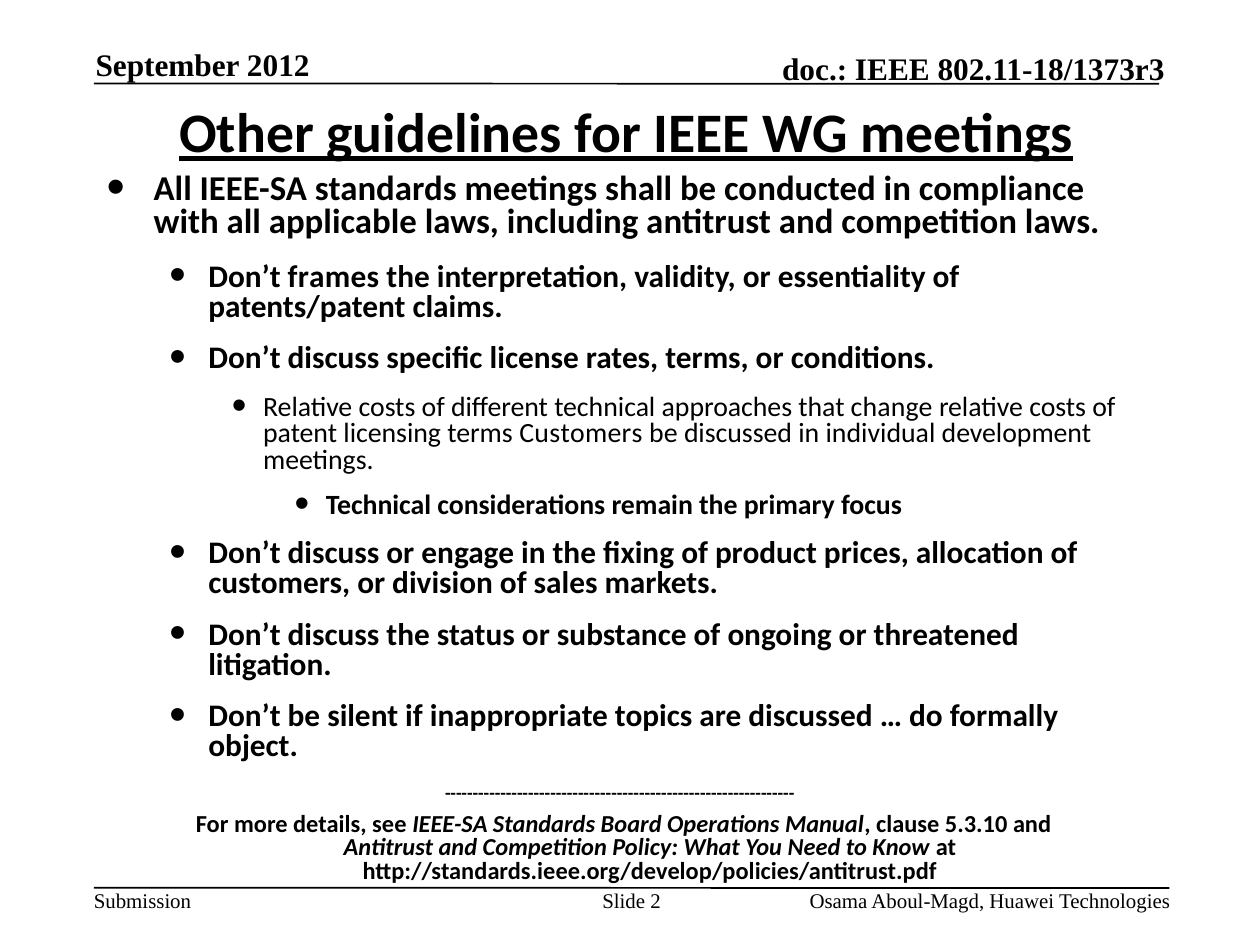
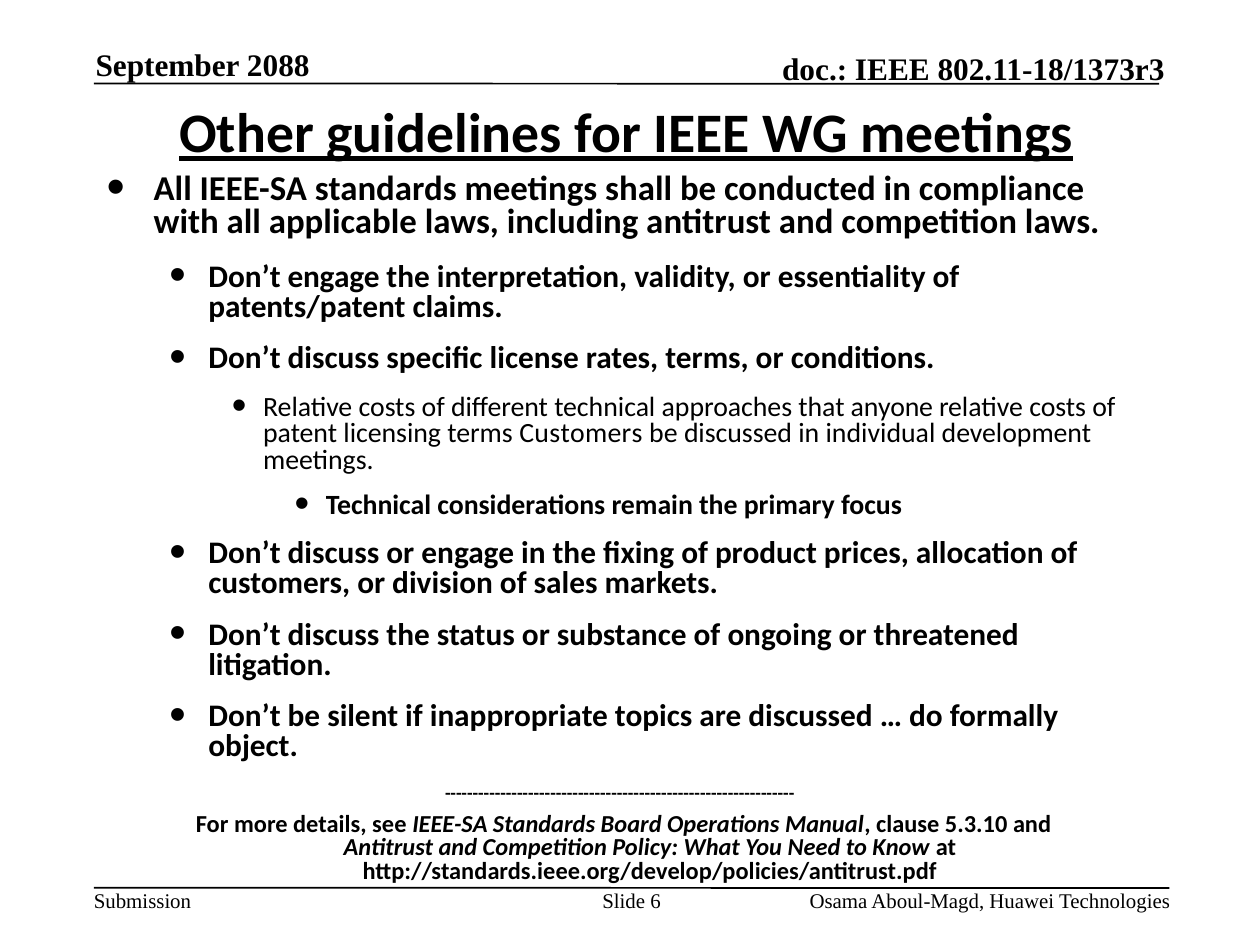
2012: 2012 -> 2088
Don’t frames: frames -> engage
change: change -> anyone
2: 2 -> 6
